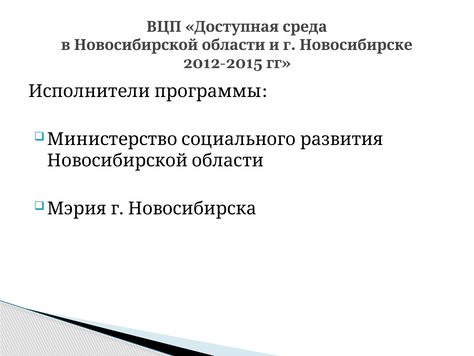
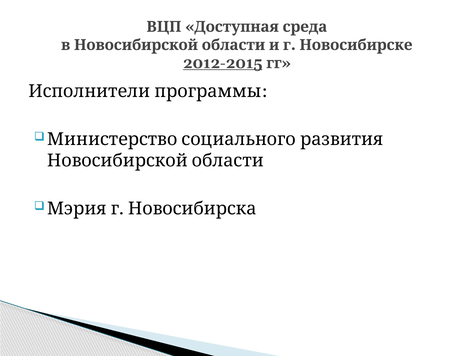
2012-2015 underline: none -> present
